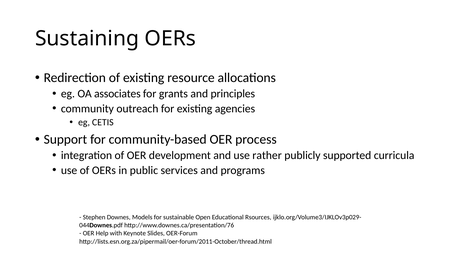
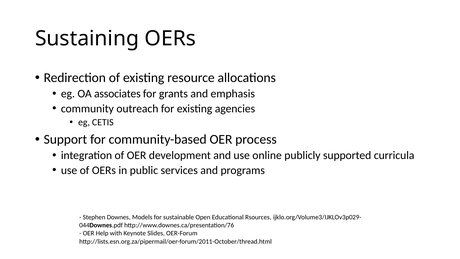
principles: principles -> emphasis
rather: rather -> online
